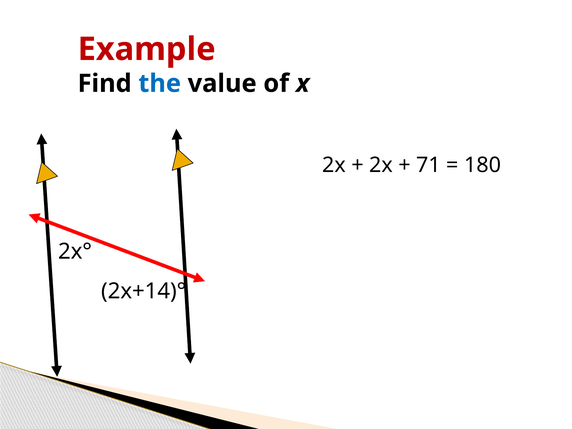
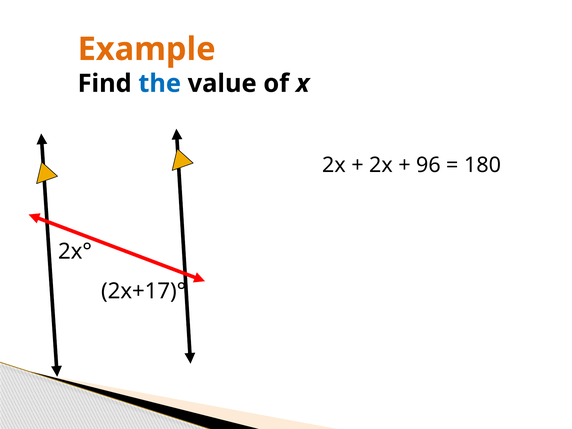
Example colour: red -> orange
71: 71 -> 96
2x+14)°: 2x+14)° -> 2x+17)°
